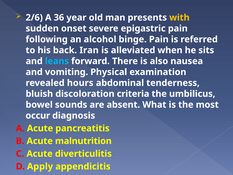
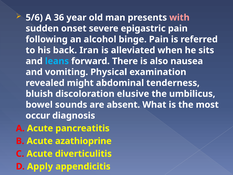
2/6: 2/6 -> 5/6
with colour: yellow -> pink
hours: hours -> might
criteria: criteria -> elusive
malnutrition: malnutrition -> azathioprine
